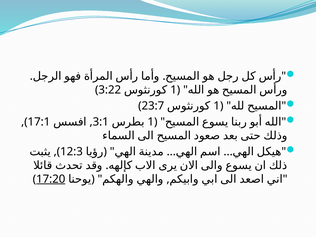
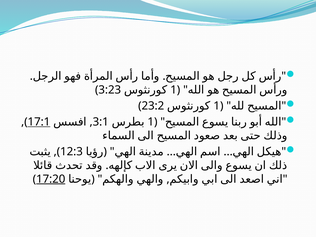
3:22: 3:22 -> 3:23
23:7: 23:7 -> 23:2
17:1 underline: none -> present
